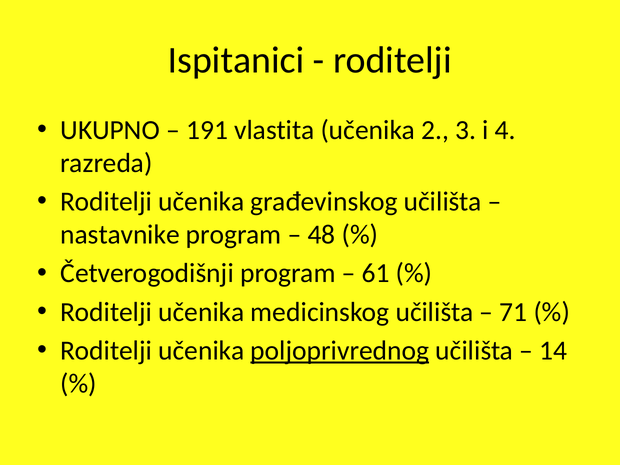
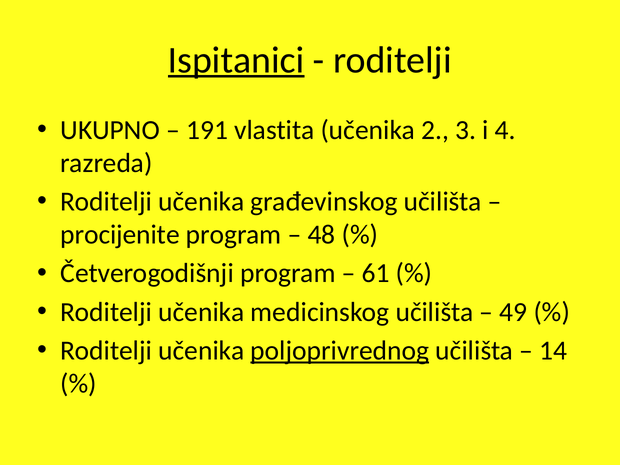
Ispitanici underline: none -> present
nastavnike: nastavnike -> procijenite
71: 71 -> 49
